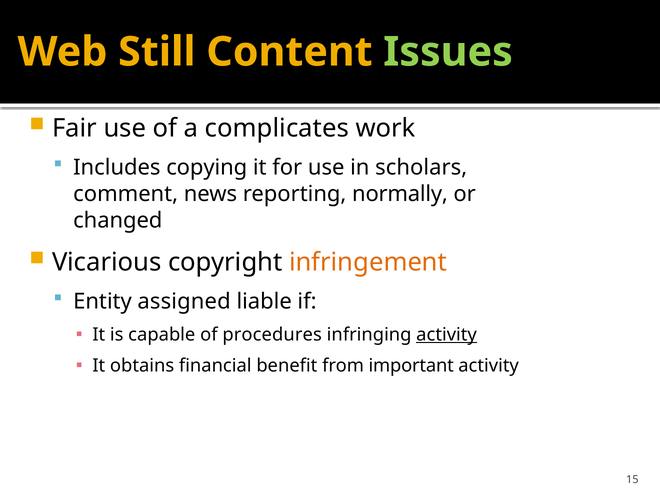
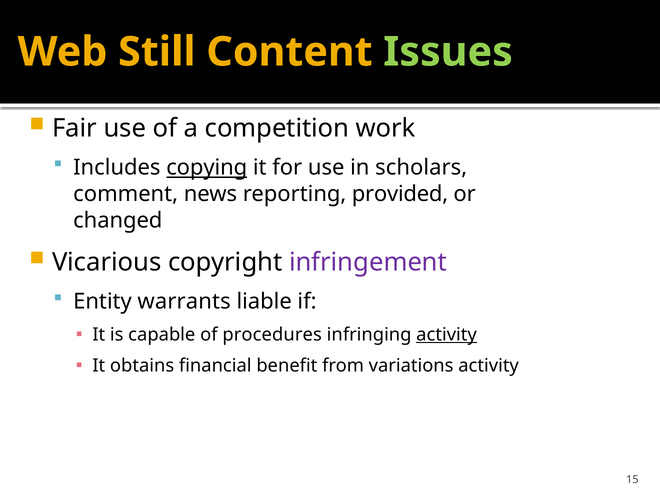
complicates: complicates -> competition
copying underline: none -> present
normally: normally -> provided
infringement colour: orange -> purple
assigned: assigned -> warrants
important: important -> variations
